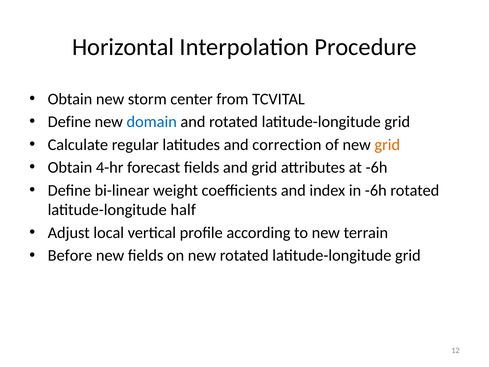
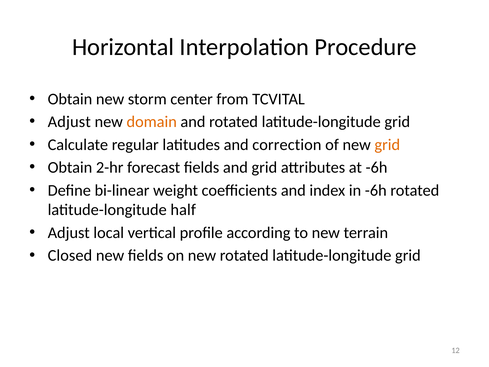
Define at (69, 122): Define -> Adjust
domain colour: blue -> orange
4-hr: 4-hr -> 2-hr
Before: Before -> Closed
